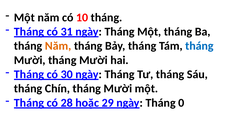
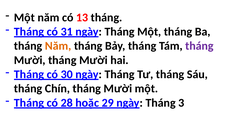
10: 10 -> 13
tháng at (199, 46) colour: blue -> purple
0: 0 -> 3
